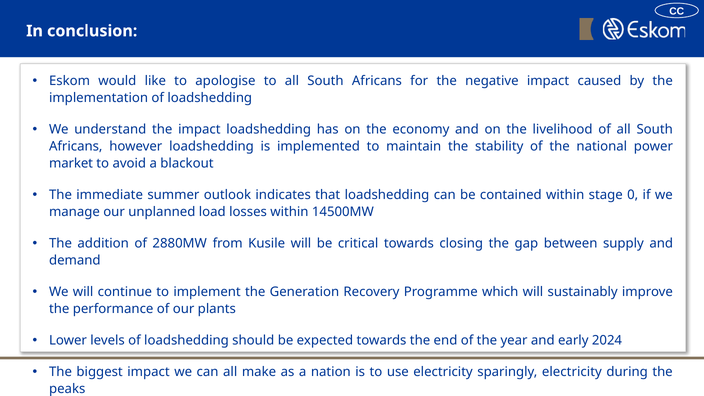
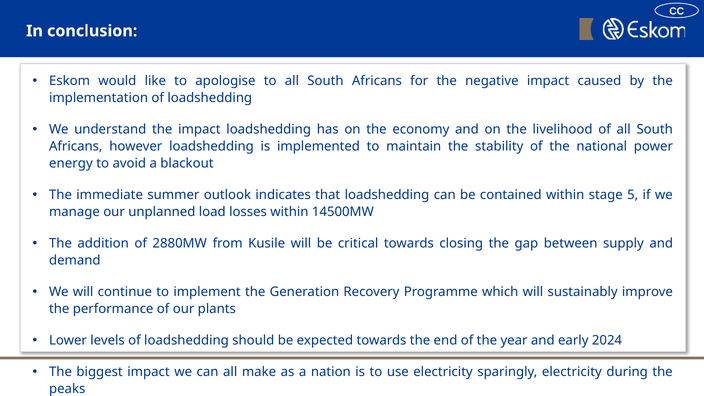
market: market -> energy
0: 0 -> 5
